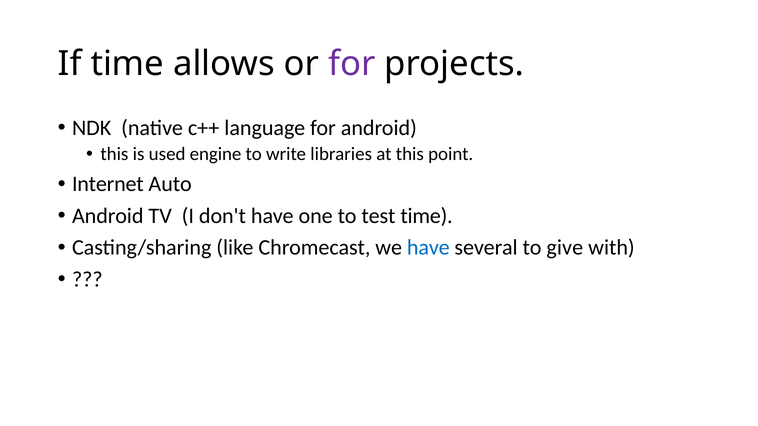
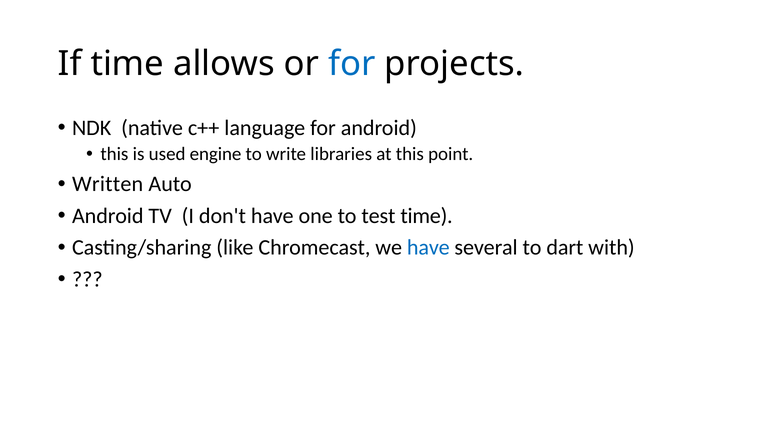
for at (352, 64) colour: purple -> blue
Internet: Internet -> Written
give: give -> dart
